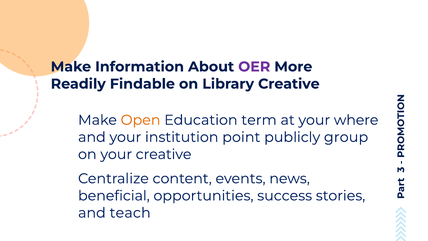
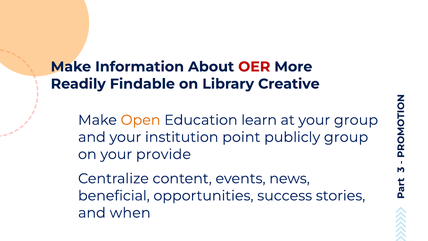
OER colour: purple -> red
term: term -> learn
your where: where -> group
your creative: creative -> provide
teach: teach -> when
